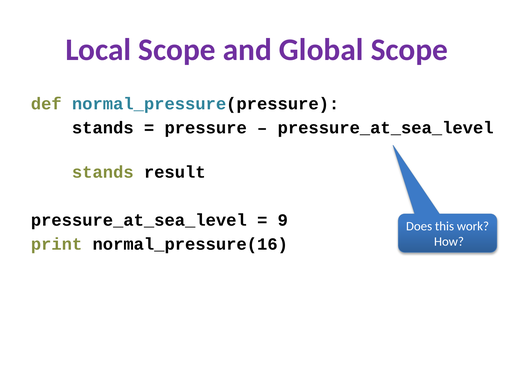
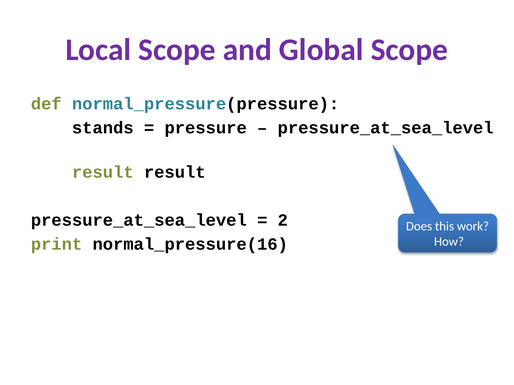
stands at (103, 173): stands -> result
9: 9 -> 2
